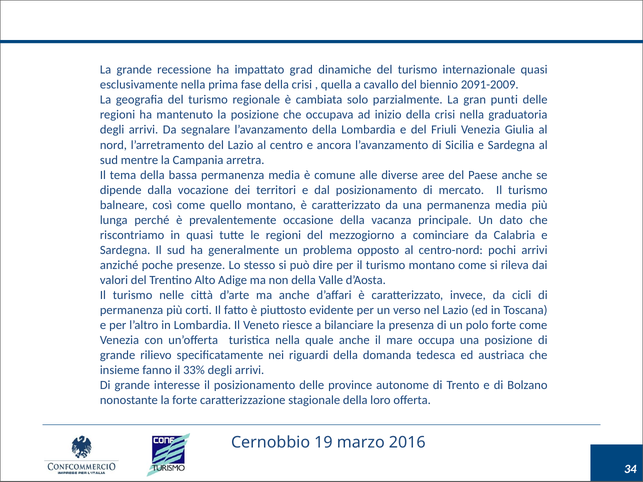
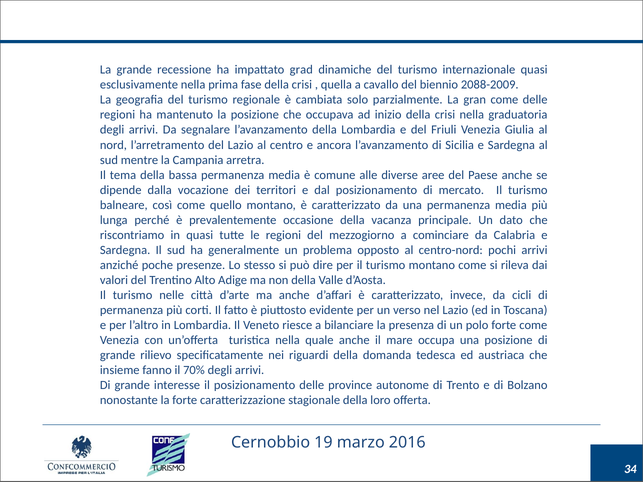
2091-2009: 2091-2009 -> 2088-2009
gran punti: punti -> come
33%: 33% -> 70%
